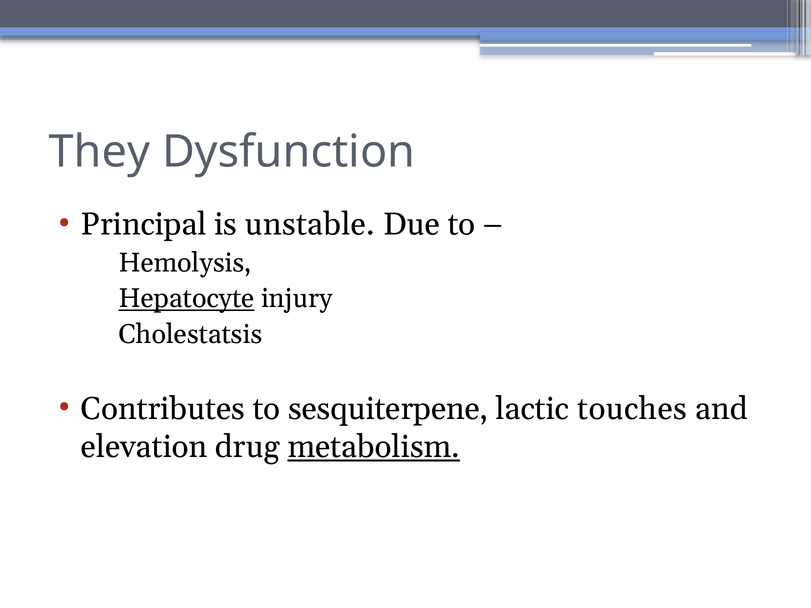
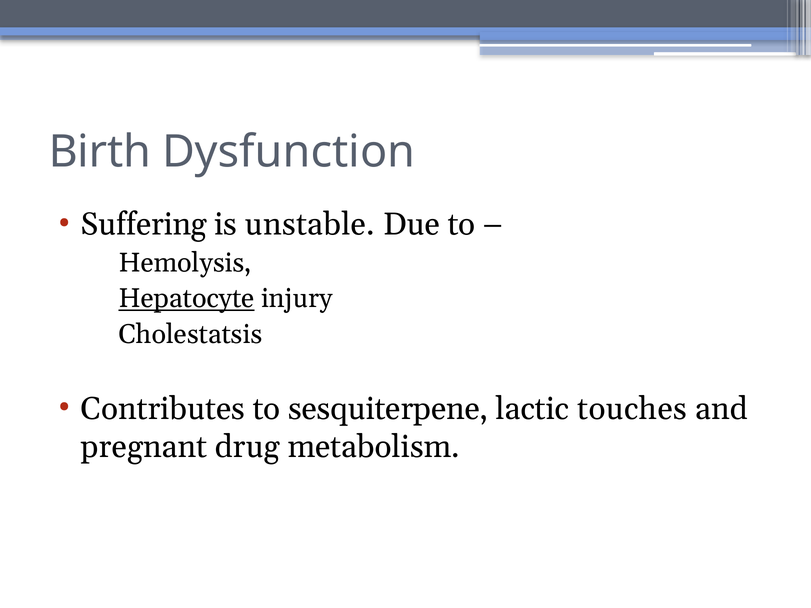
They: They -> Birth
Principal: Principal -> Suffering
elevation: elevation -> pregnant
metabolism underline: present -> none
